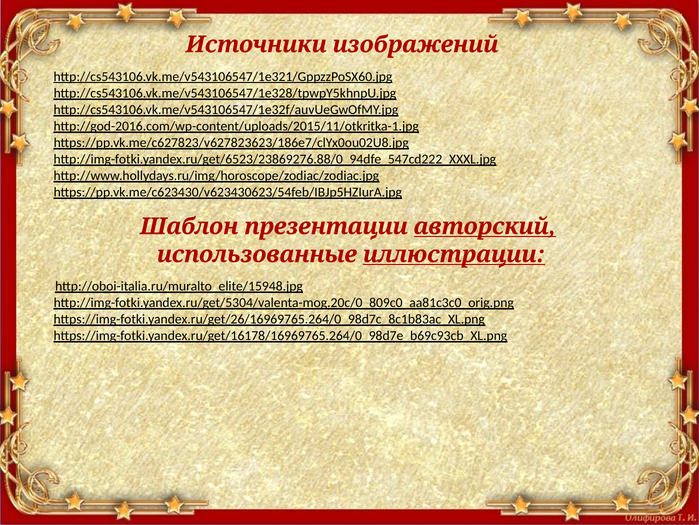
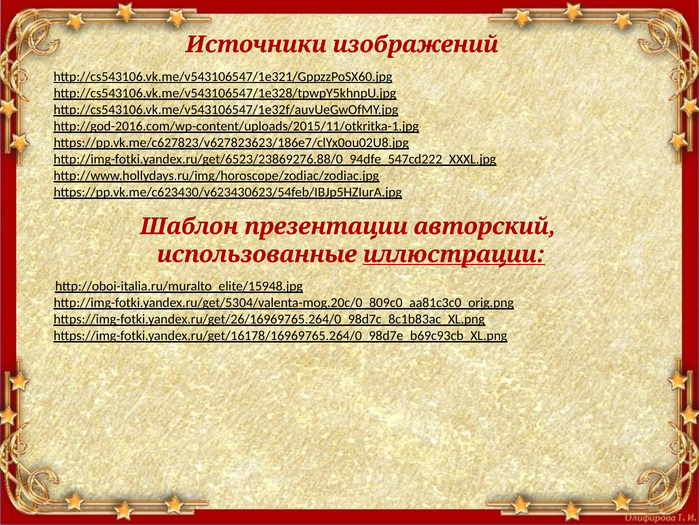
авторский underline: present -> none
